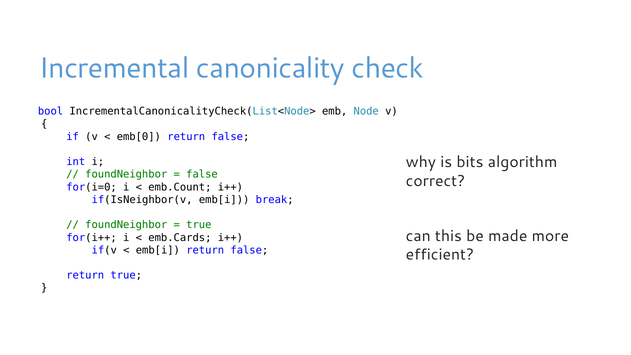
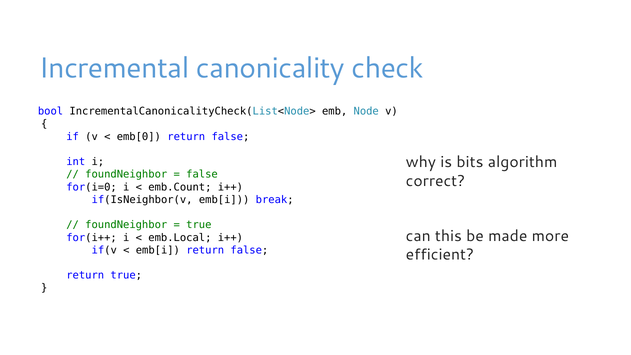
emb.Cards: emb.Cards -> emb.Local
